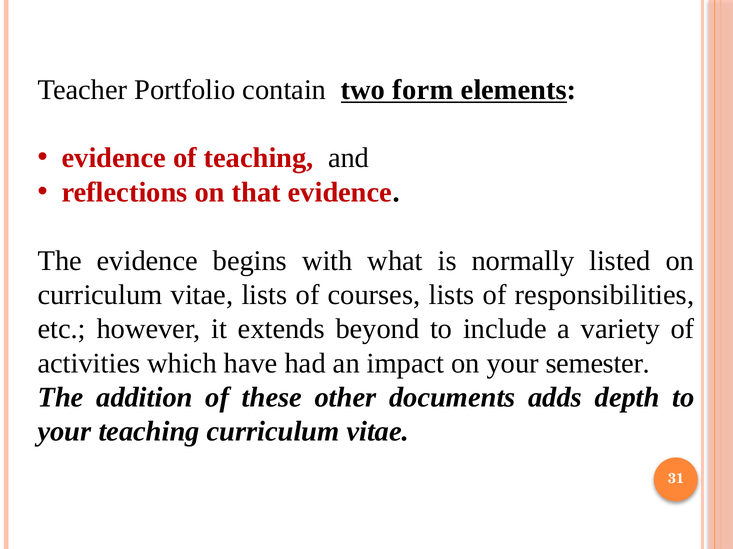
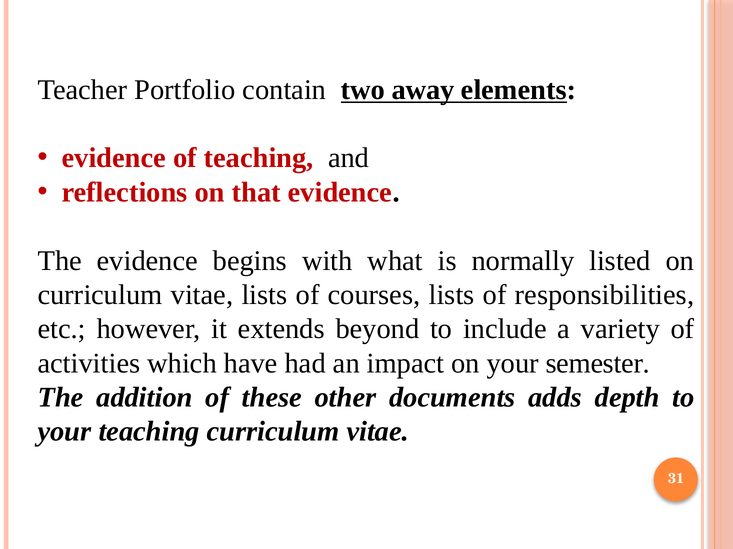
form: form -> away
